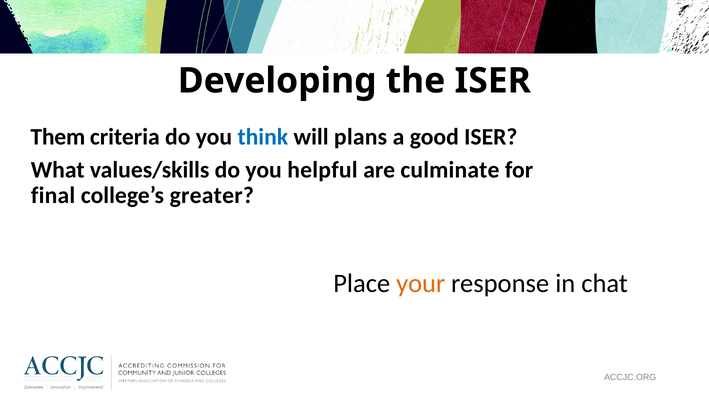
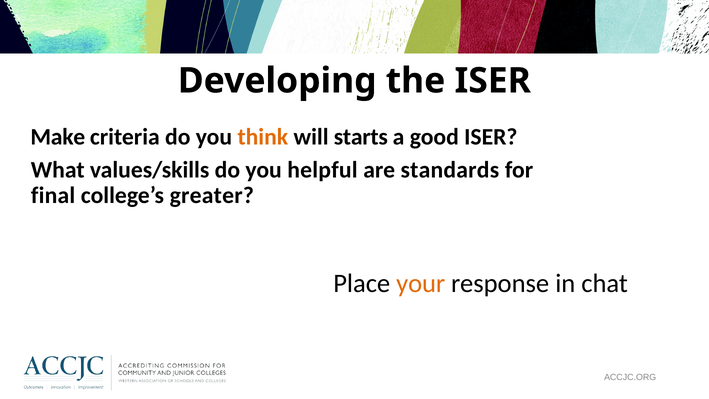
Them: Them -> Make
think colour: blue -> orange
plans: plans -> starts
culminate: culminate -> standards
